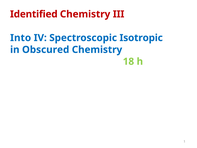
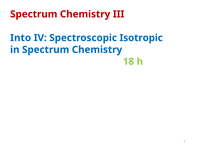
Identified at (34, 14): Identified -> Spectrum
in Obscured: Obscured -> Spectrum
